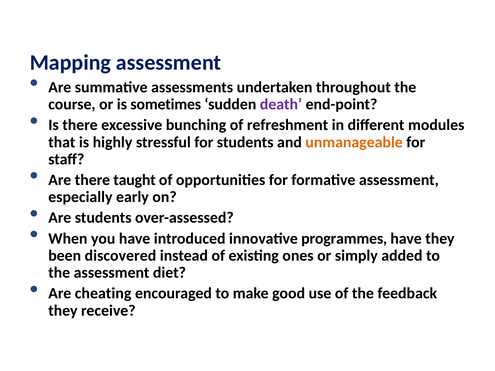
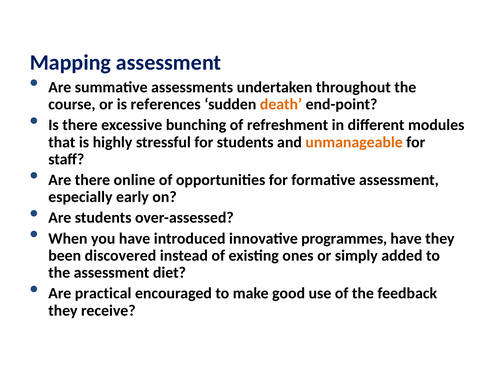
sometimes: sometimes -> references
death colour: purple -> orange
taught: taught -> online
cheating: cheating -> practical
